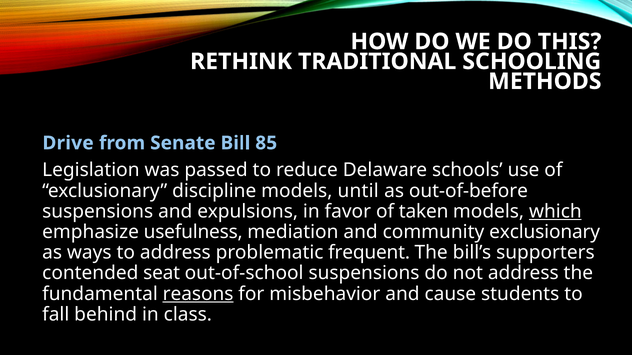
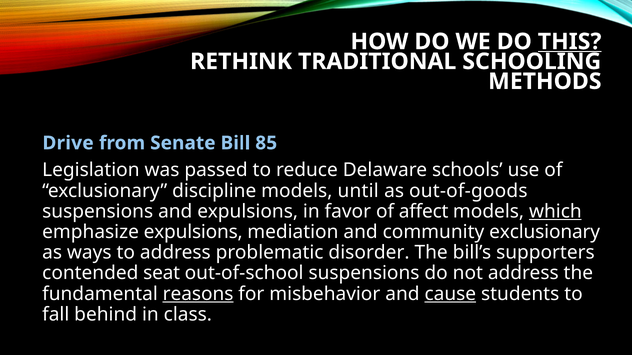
THIS underline: none -> present
out-of-before: out-of-before -> out-of-goods
taken: taken -> affect
emphasize usefulness: usefulness -> expulsions
frequent: frequent -> disorder
cause underline: none -> present
